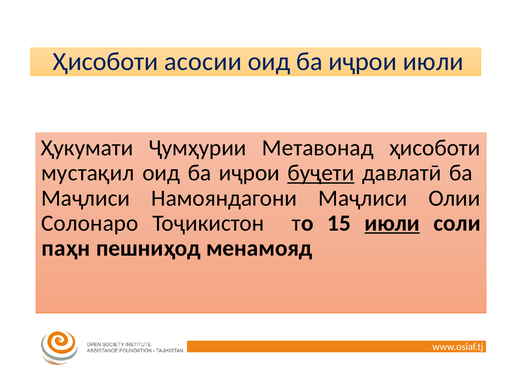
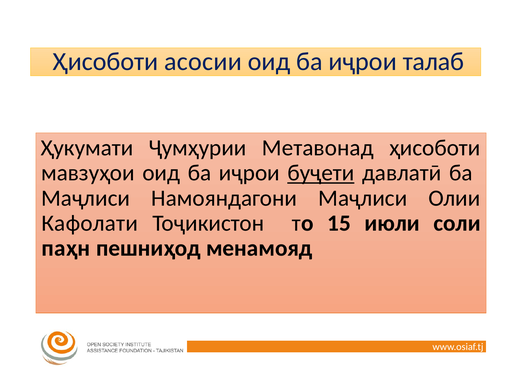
иҷрои июли: июли -> талаб
мустақил: мустақил -> мавзуҳои
Солонаро: Солонаро -> Кафолати
июли at (392, 223) underline: present -> none
